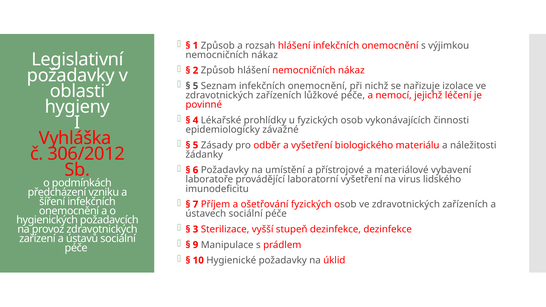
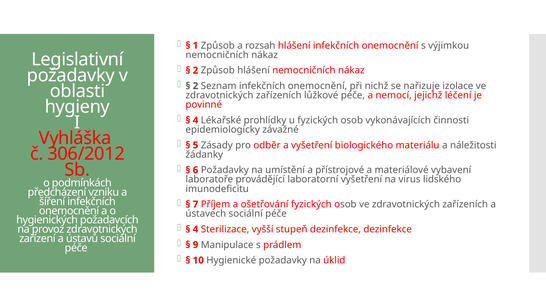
5 at (195, 86): 5 -> 2
3 at (195, 229): 3 -> 4
